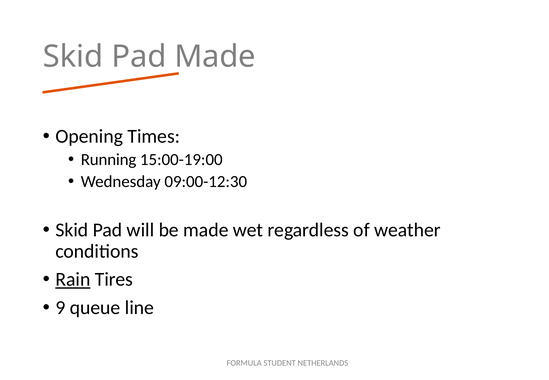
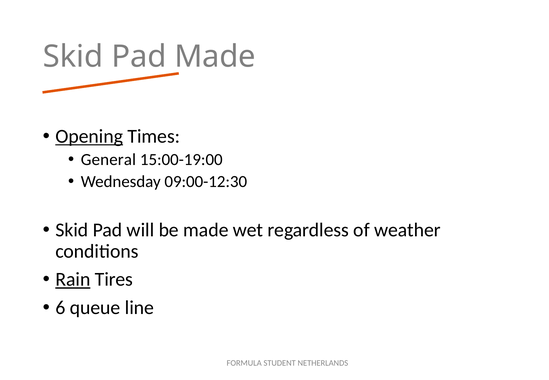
Opening underline: none -> present
Running: Running -> General
9: 9 -> 6
